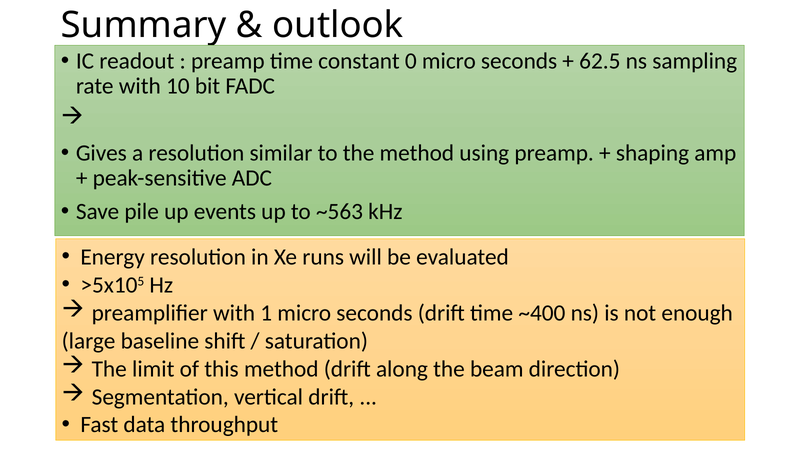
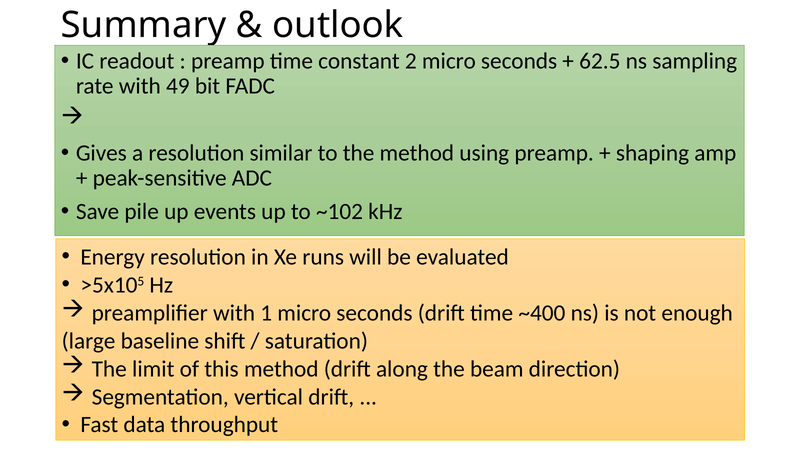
0: 0 -> 2
10: 10 -> 49
~563: ~563 -> ~102
